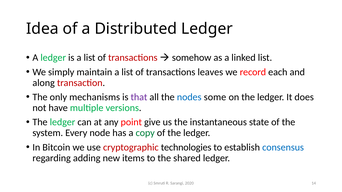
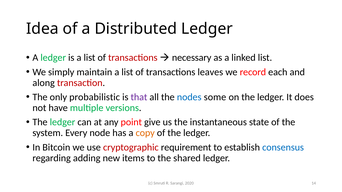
somehow: somehow -> necessary
mechanisms: mechanisms -> probabilistic
copy colour: green -> orange
technologies: technologies -> requirement
